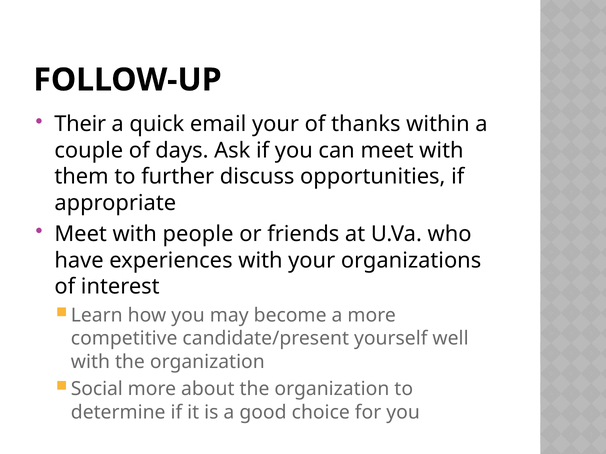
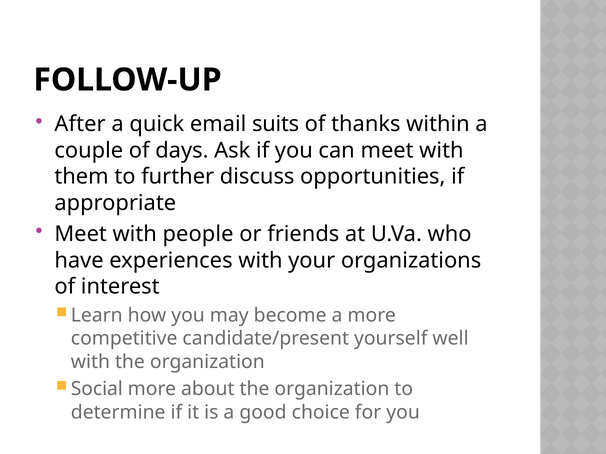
Their: Their -> After
email your: your -> suits
